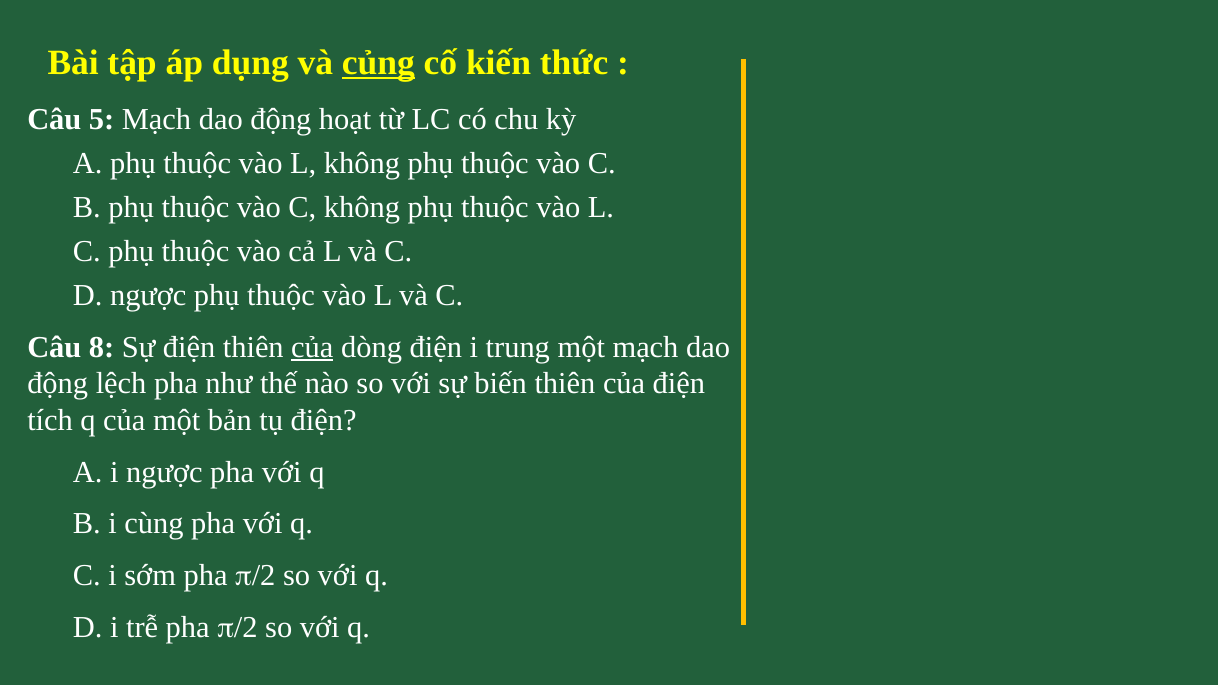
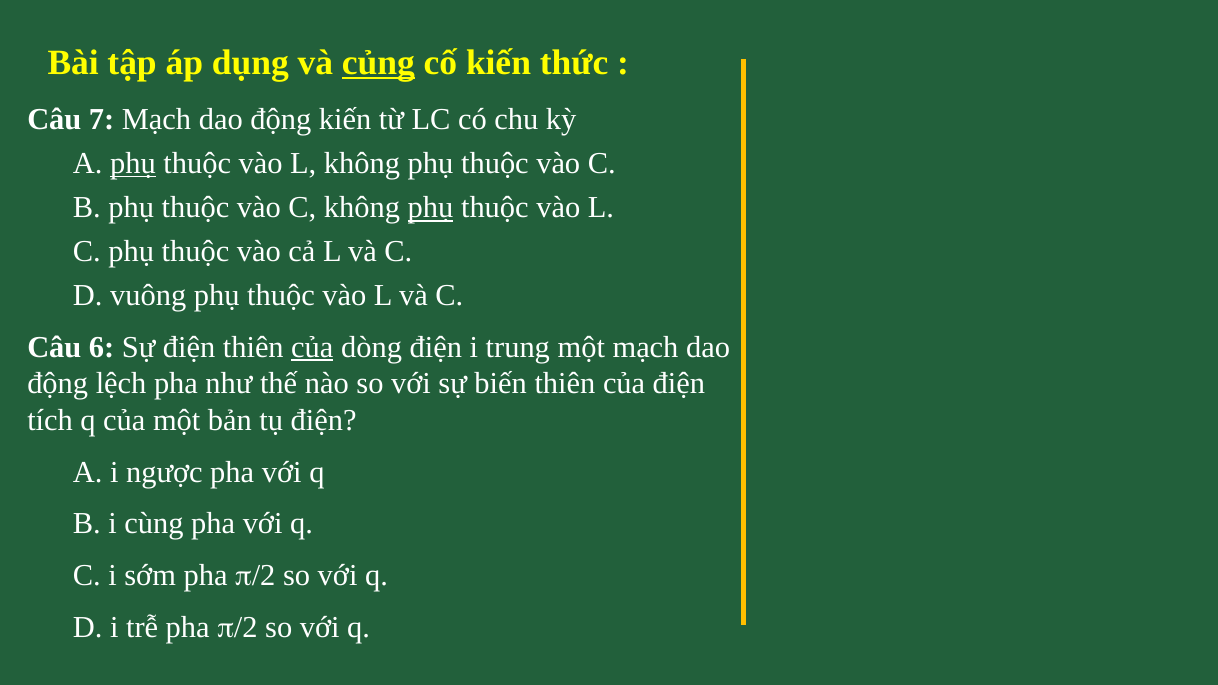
5: 5 -> 7
động hoạt: hoạt -> kiến
phụ at (133, 163) underline: none -> present
phụ at (431, 208) underline: none -> present
D ngược: ngược -> vuông
8: 8 -> 6
